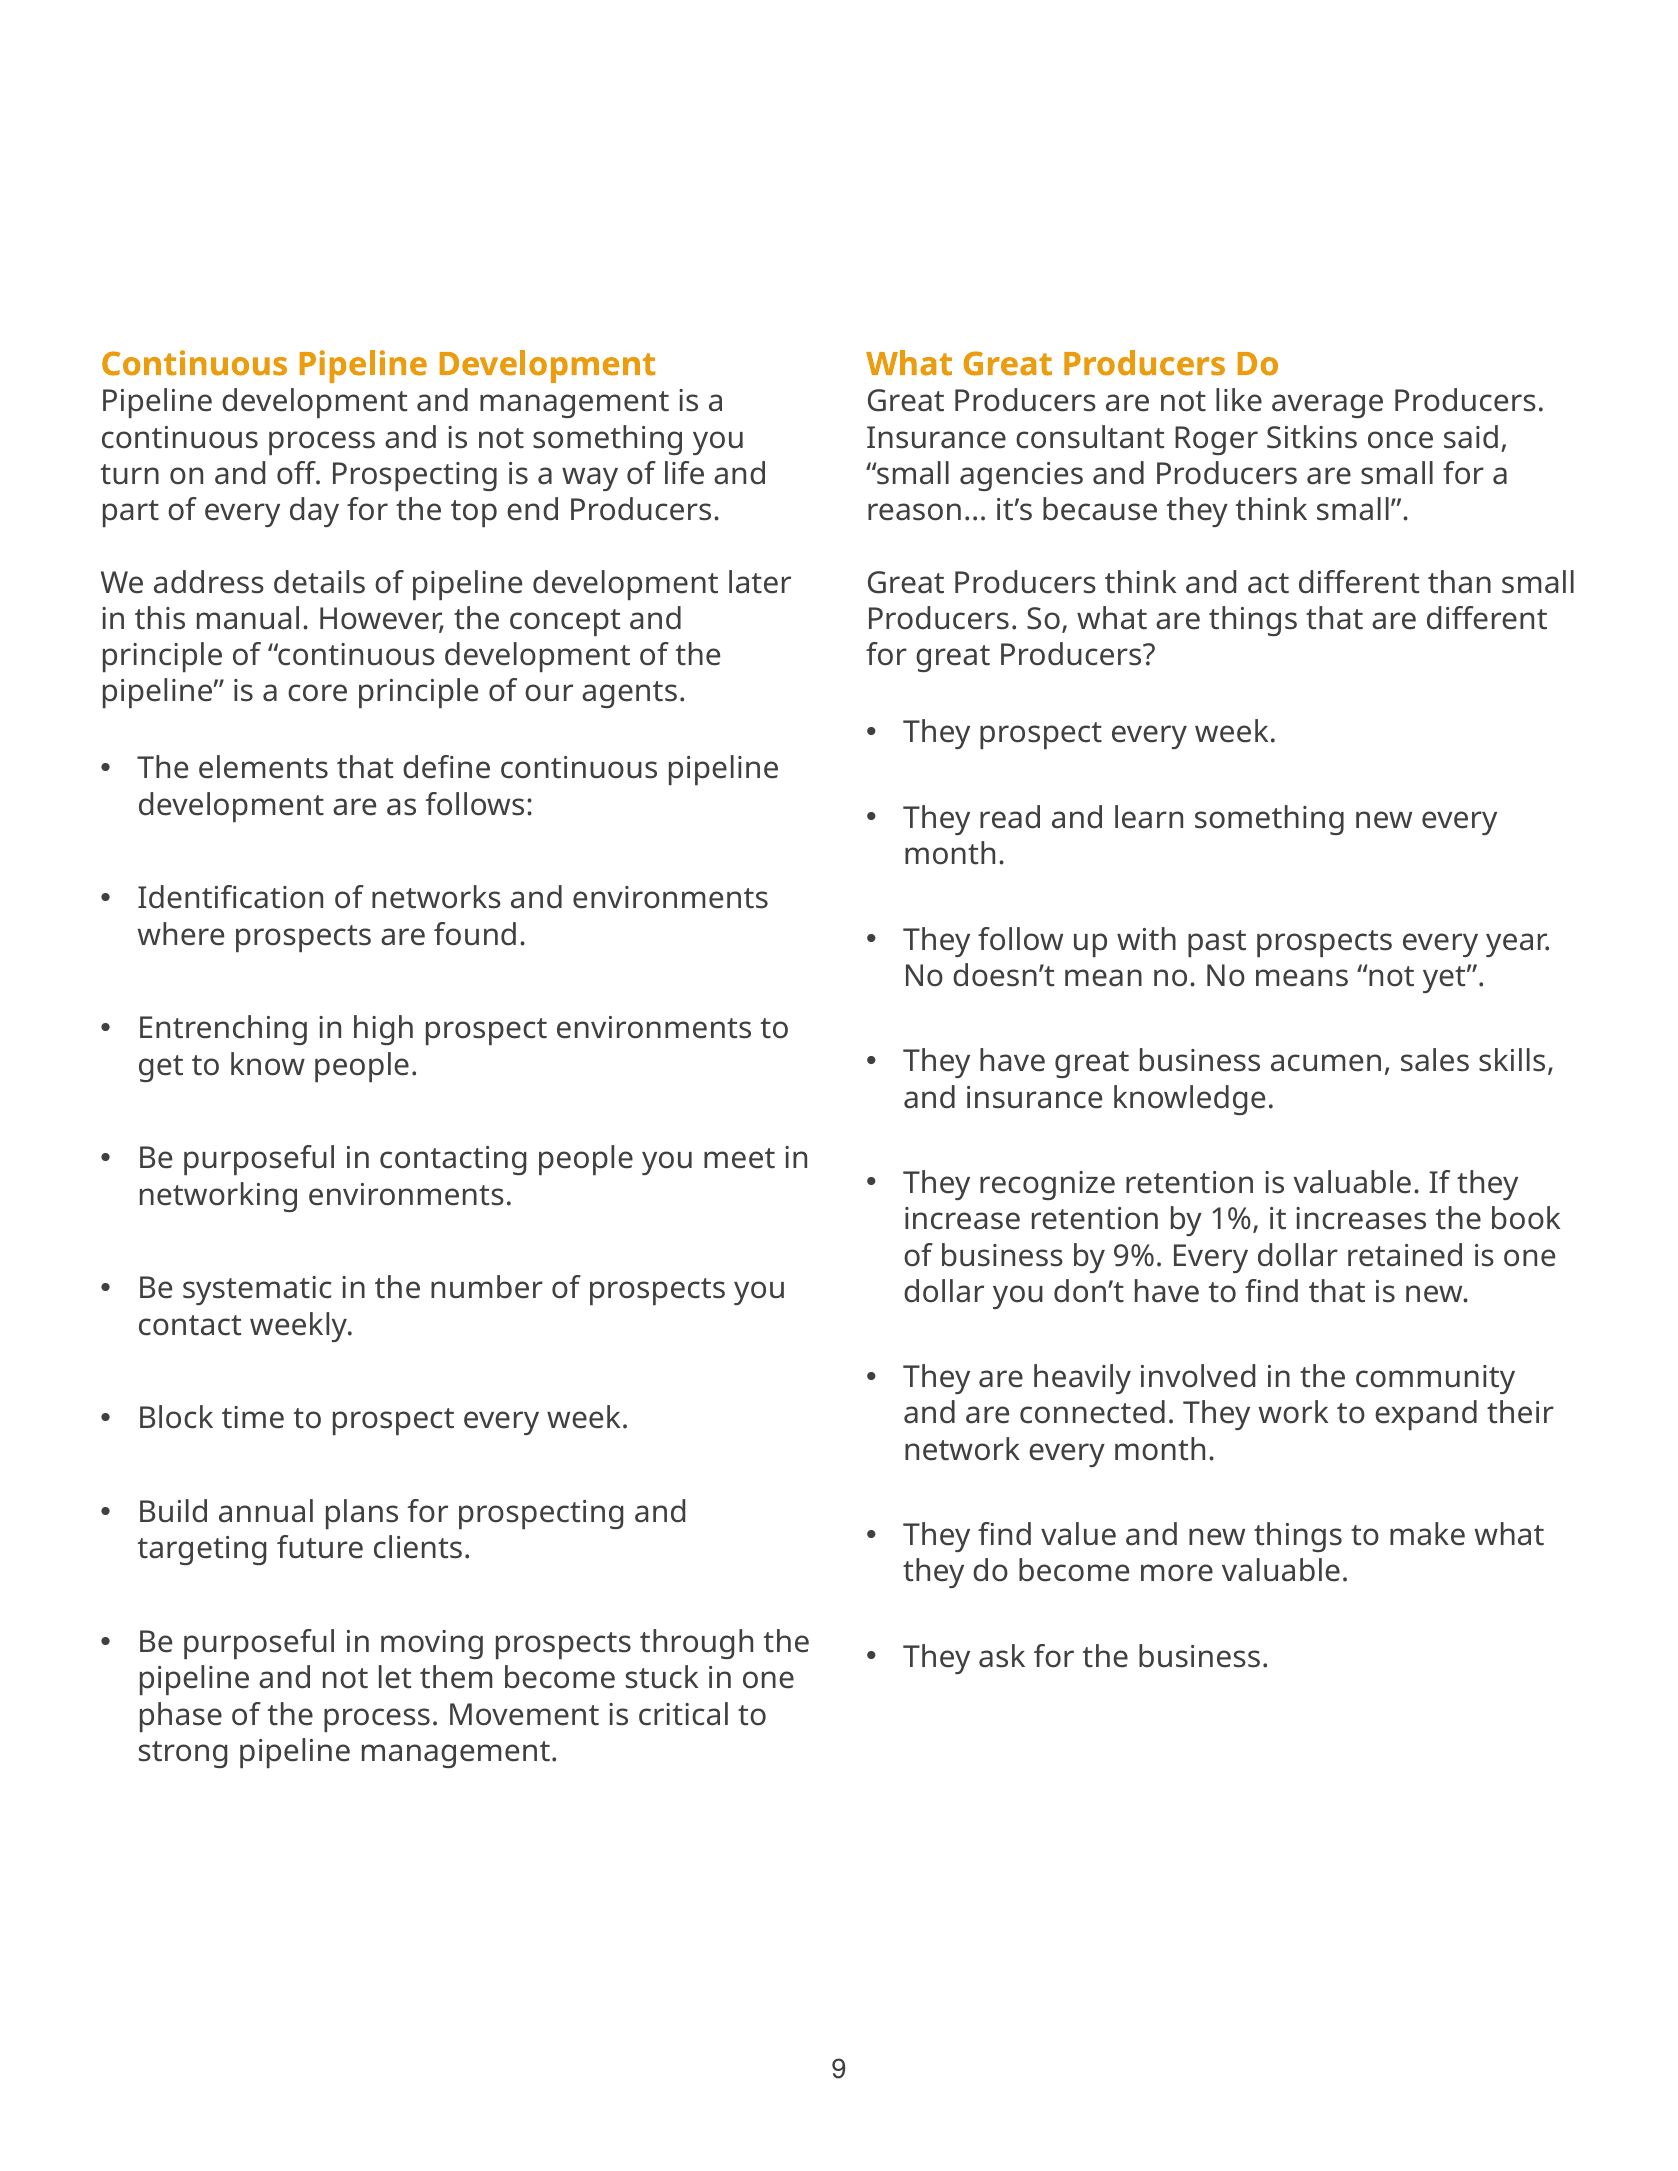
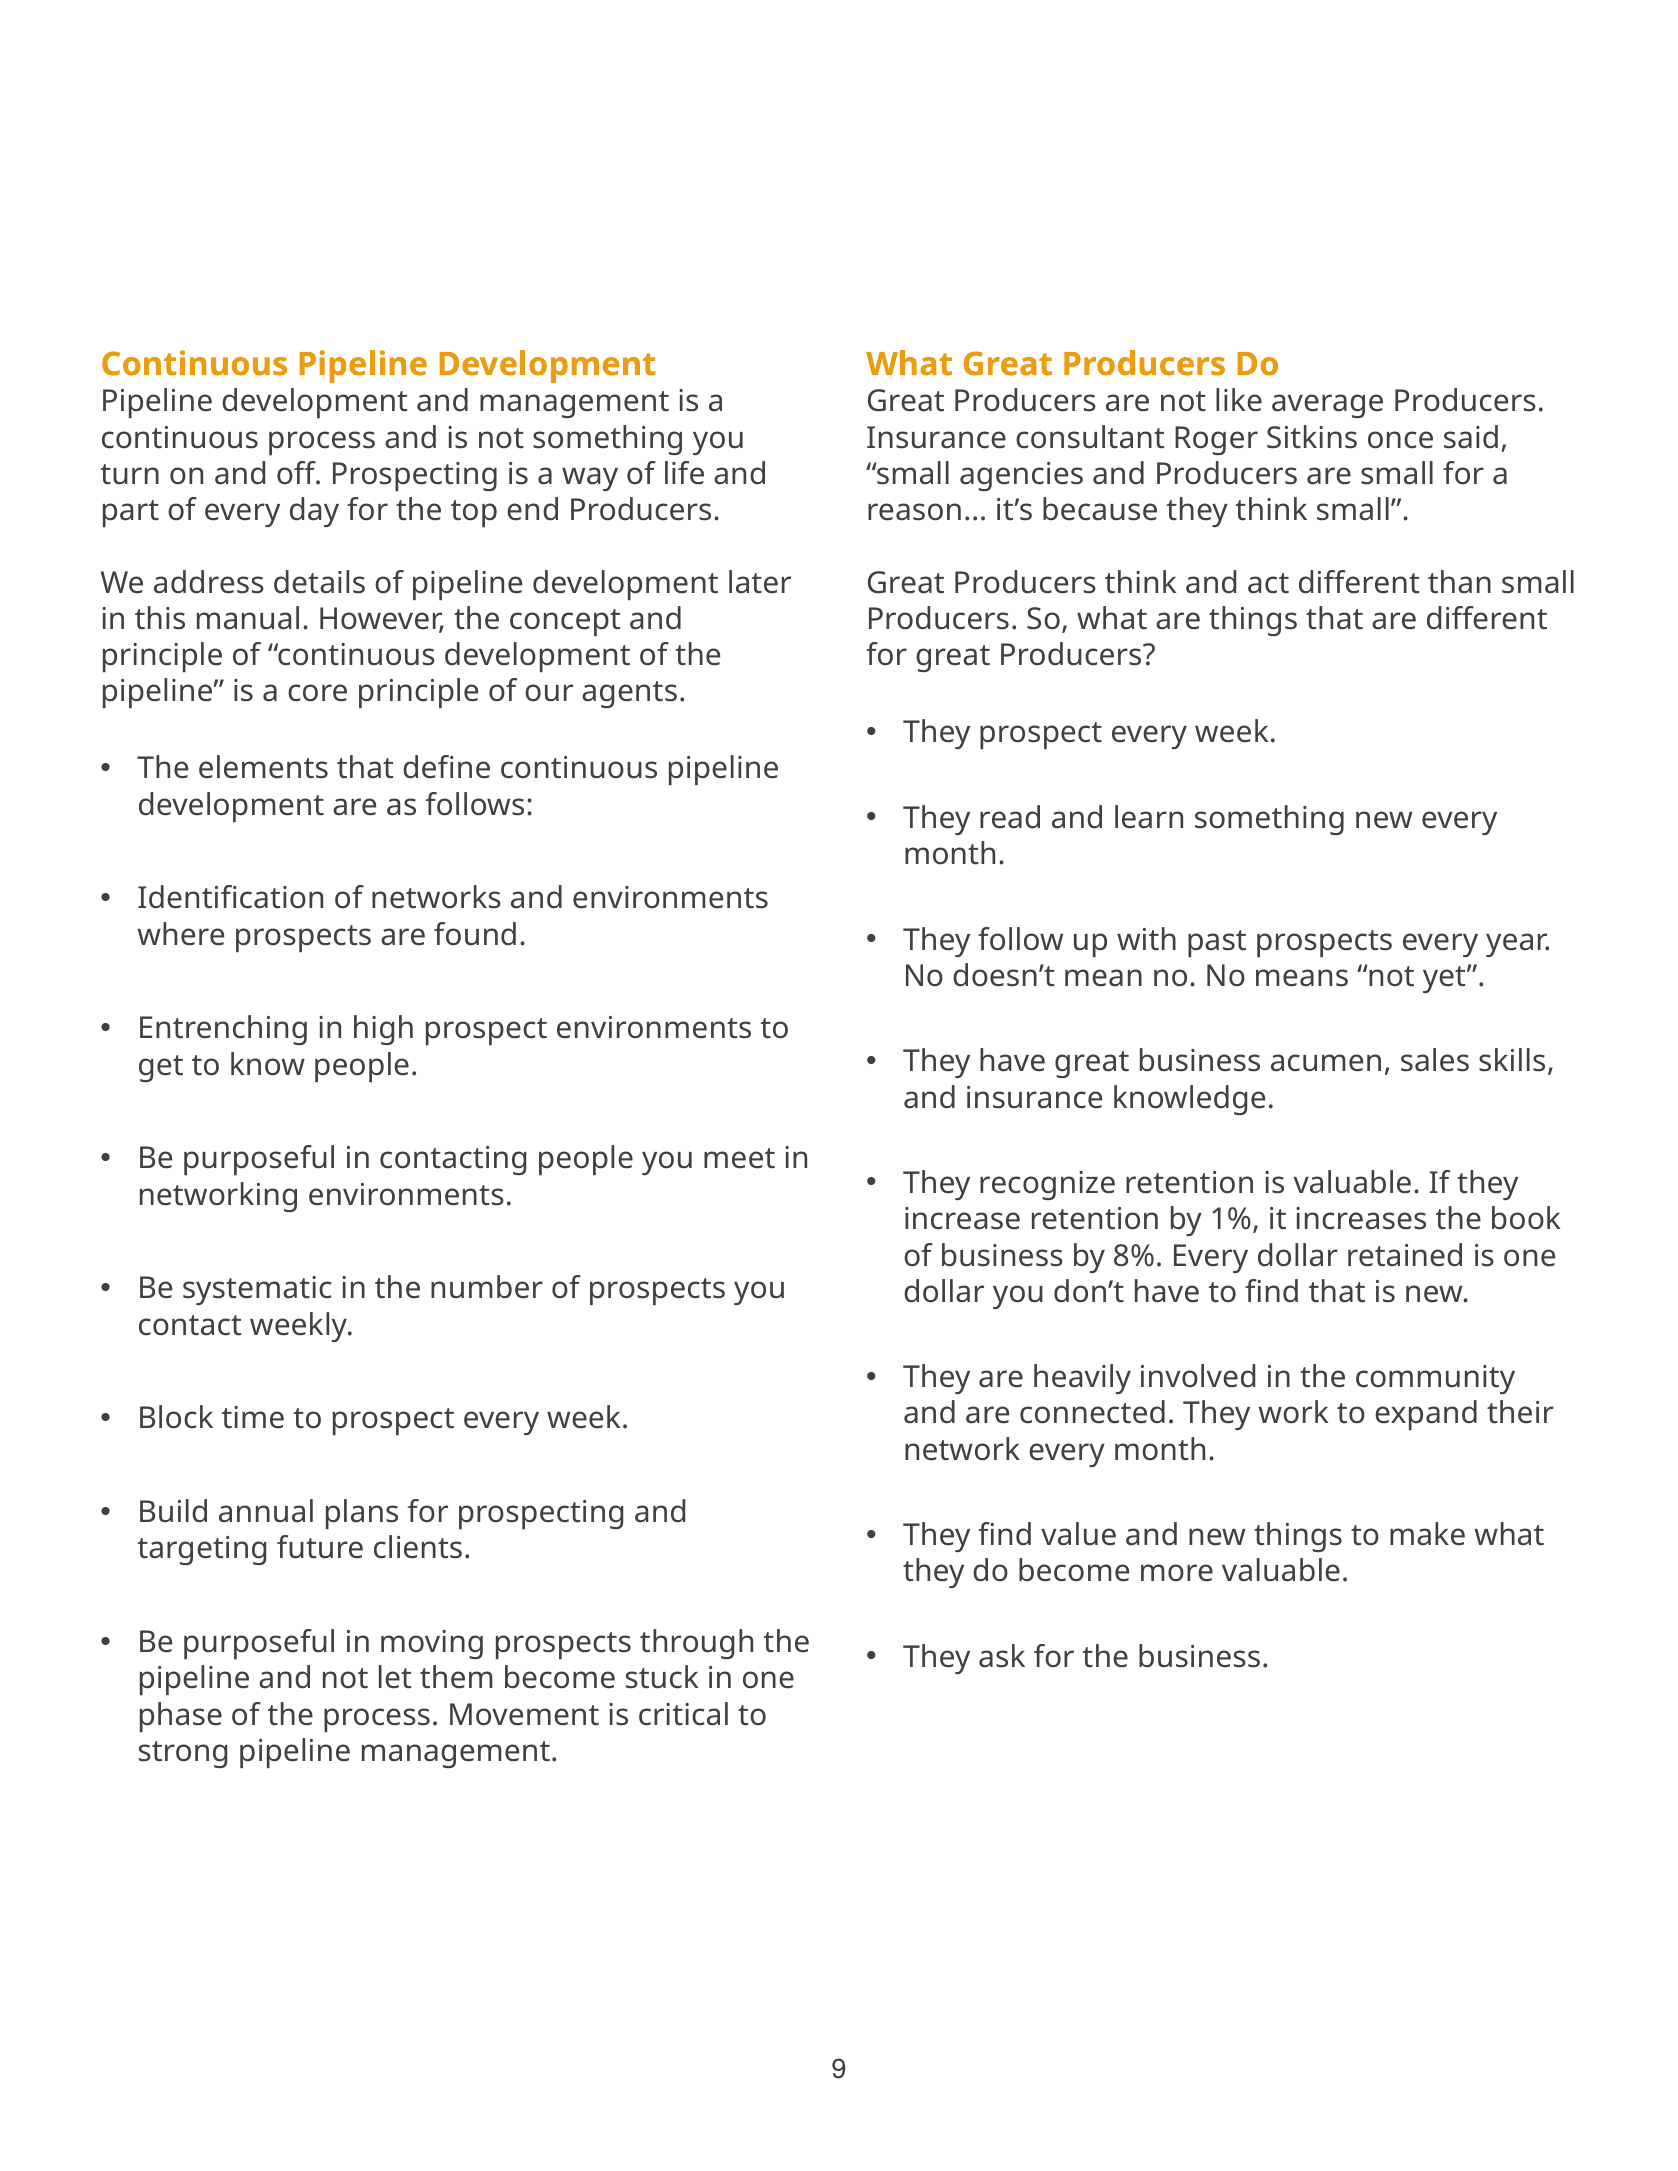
9%: 9% -> 8%
